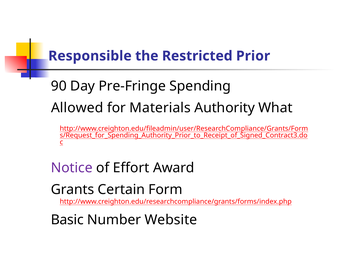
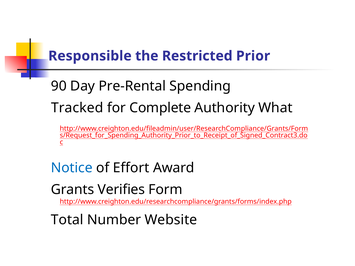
Pre-Fringe: Pre-Fringe -> Pre-Rental
Allowed: Allowed -> Tracked
Materials: Materials -> Complete
Notice colour: purple -> blue
Certain: Certain -> Verifies
Basic: Basic -> Total
